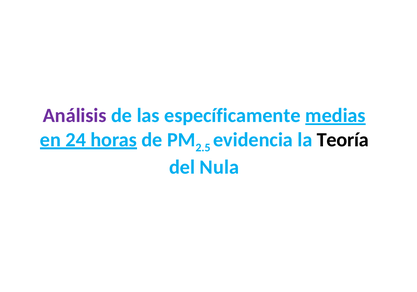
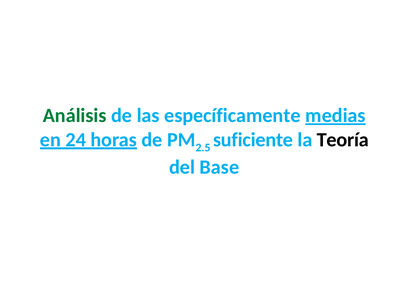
Análisis colour: purple -> green
evidencia: evidencia -> suficiente
Nula: Nula -> Base
